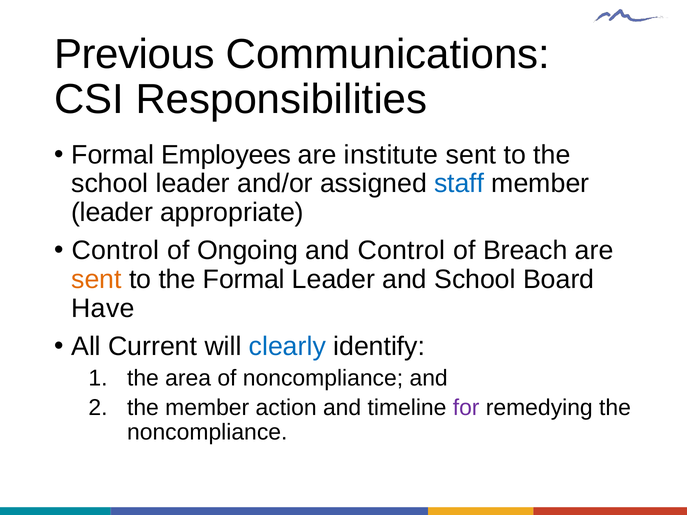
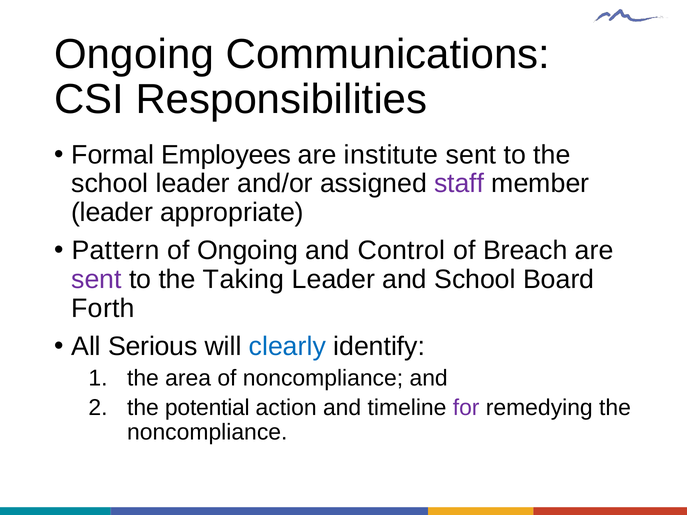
Previous at (134, 54): Previous -> Ongoing
staff colour: blue -> purple
Control at (116, 251): Control -> Pattern
sent at (96, 280) colour: orange -> purple
the Formal: Formal -> Taking
Have: Have -> Forth
Current: Current -> Serious
the member: member -> potential
